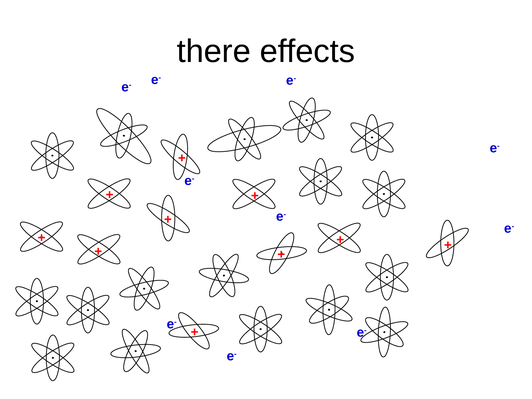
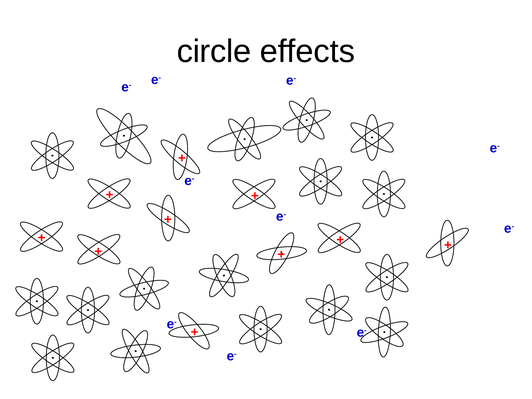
there: there -> circle
